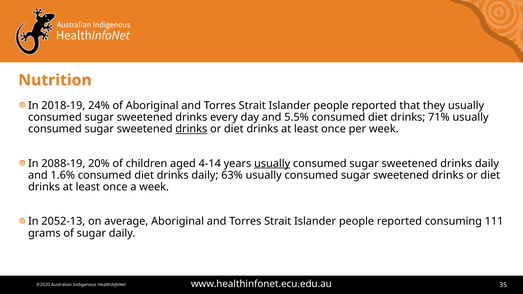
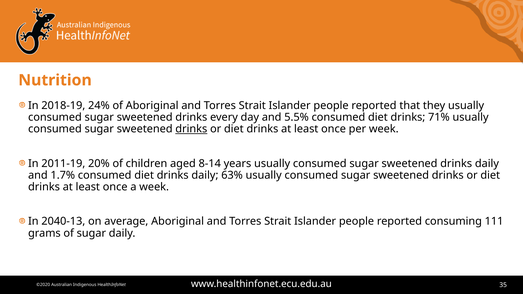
2088-19: 2088-19 -> 2011-19
4-14: 4-14 -> 8-14
usually at (272, 164) underline: present -> none
1.6%: 1.6% -> 1.7%
2052-13: 2052-13 -> 2040-13
